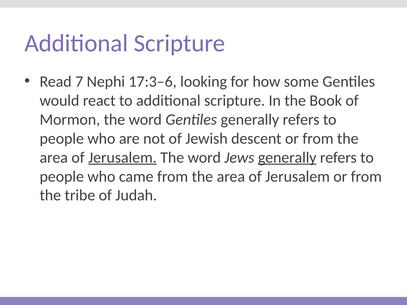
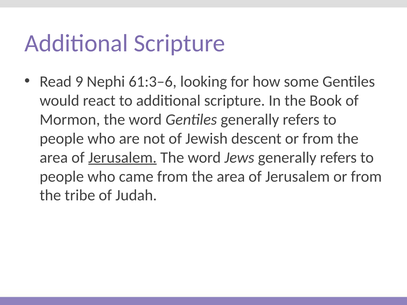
7: 7 -> 9
17:3–6: 17:3–6 -> 61:3–6
generally at (287, 158) underline: present -> none
